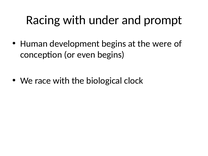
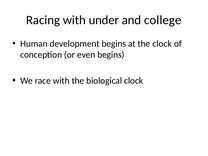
prompt: prompt -> college
the were: were -> clock
